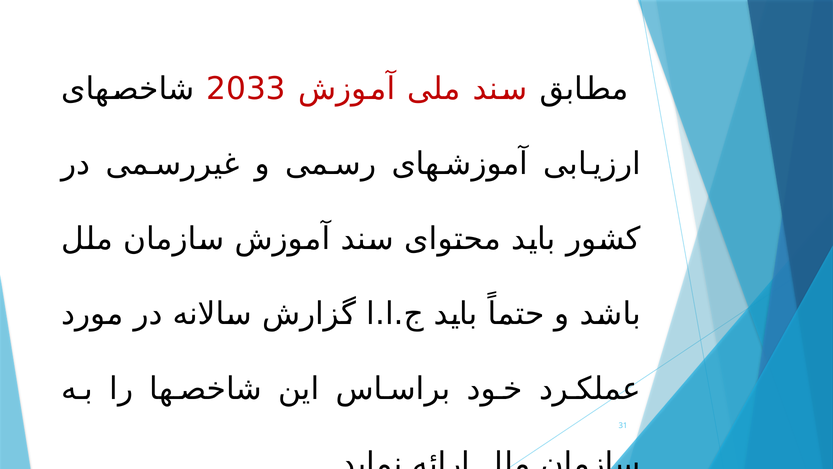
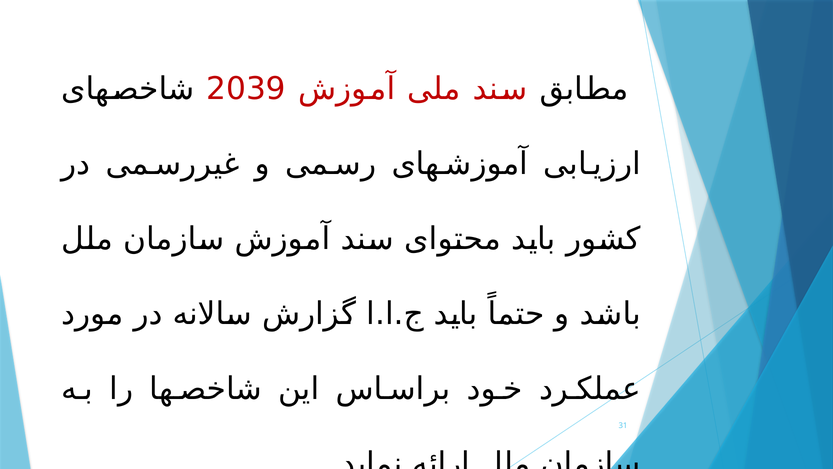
2033: 2033 -> 2039
